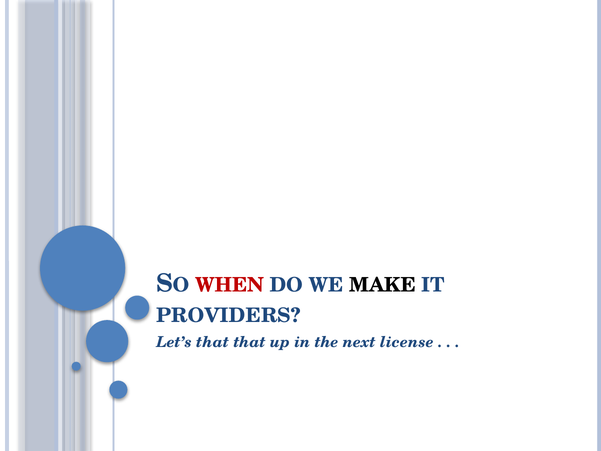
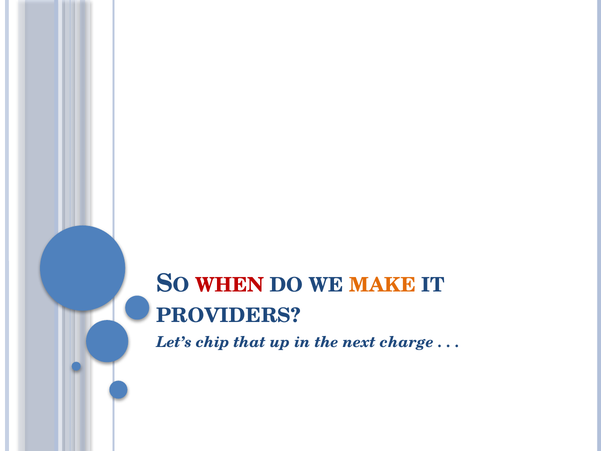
MAKE colour: black -> orange
Let’s that: that -> chip
license: license -> charge
